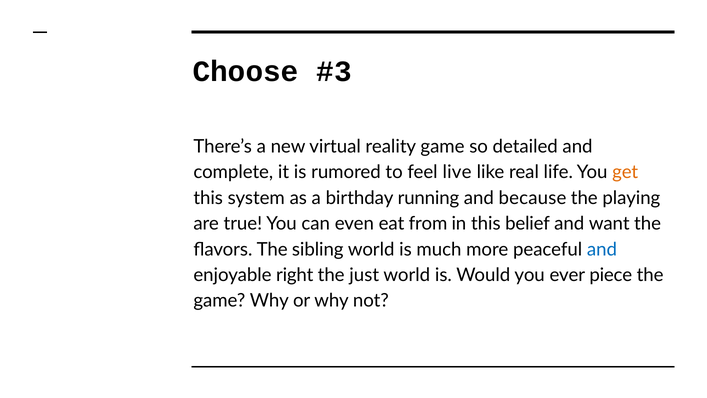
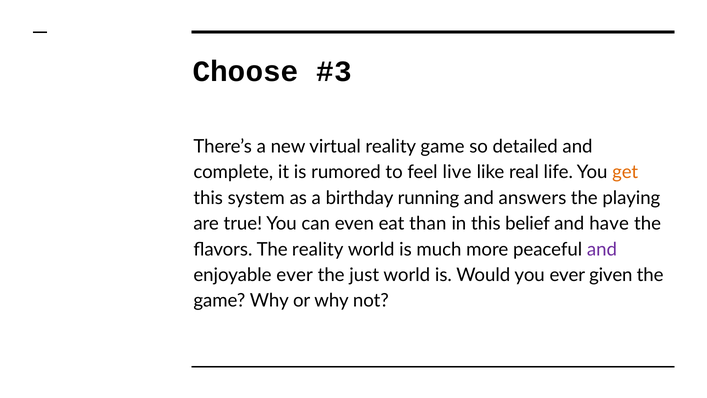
because: because -> answers
from: from -> than
want: want -> have
The sibling: sibling -> reality
and at (602, 249) colour: blue -> purple
enjoyable right: right -> ever
piece: piece -> given
